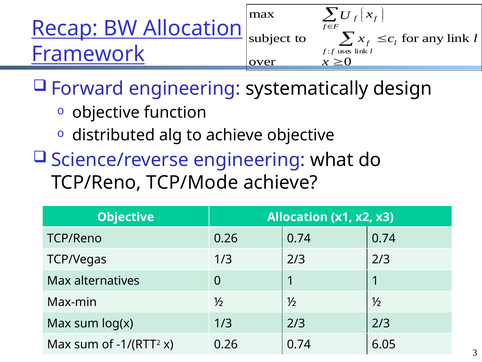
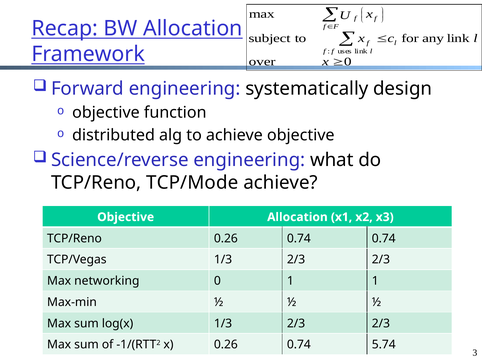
alternatives: alternatives -> networking
6.05: 6.05 -> 5.74
